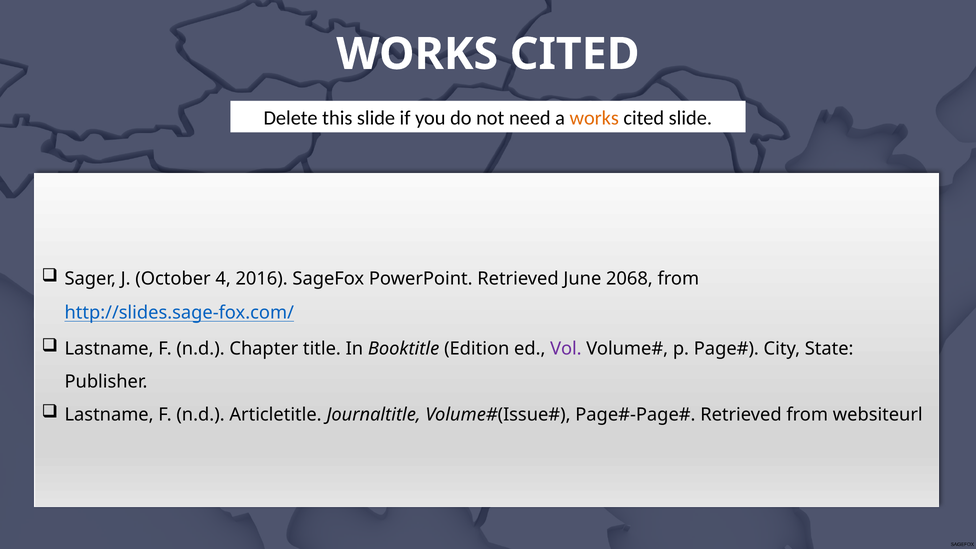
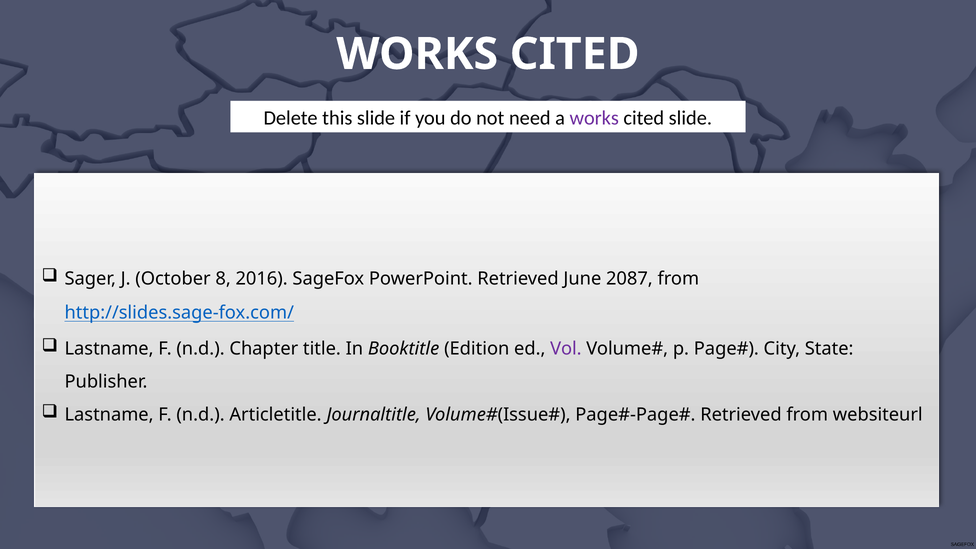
works at (594, 118) colour: orange -> purple
4: 4 -> 8
2068: 2068 -> 2087
